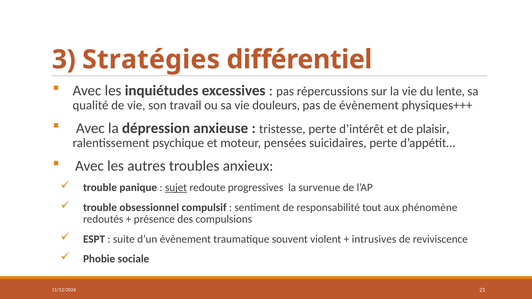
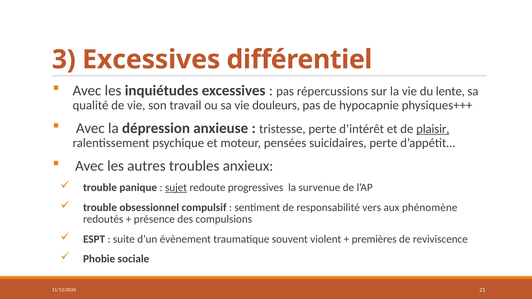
3 Stratégies: Stratégies -> Excessives
de évènement: évènement -> hypocapnie
plaisir underline: none -> present
tout: tout -> vers
intrusives: intrusives -> premières
